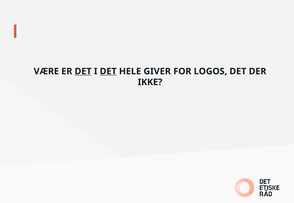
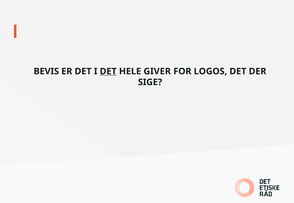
VÆRE: VÆRE -> BEVIS
DET at (83, 72) underline: present -> none
IKKE: IKKE -> SIGE
